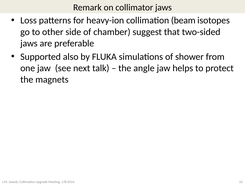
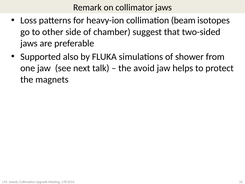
angle: angle -> avoid
